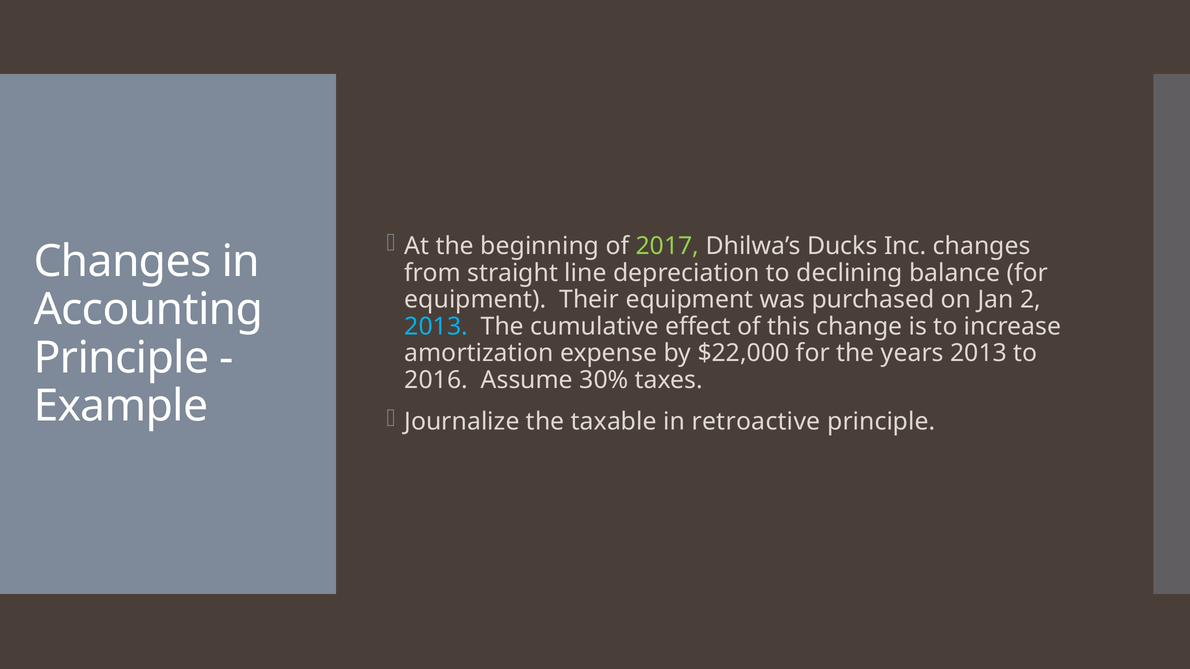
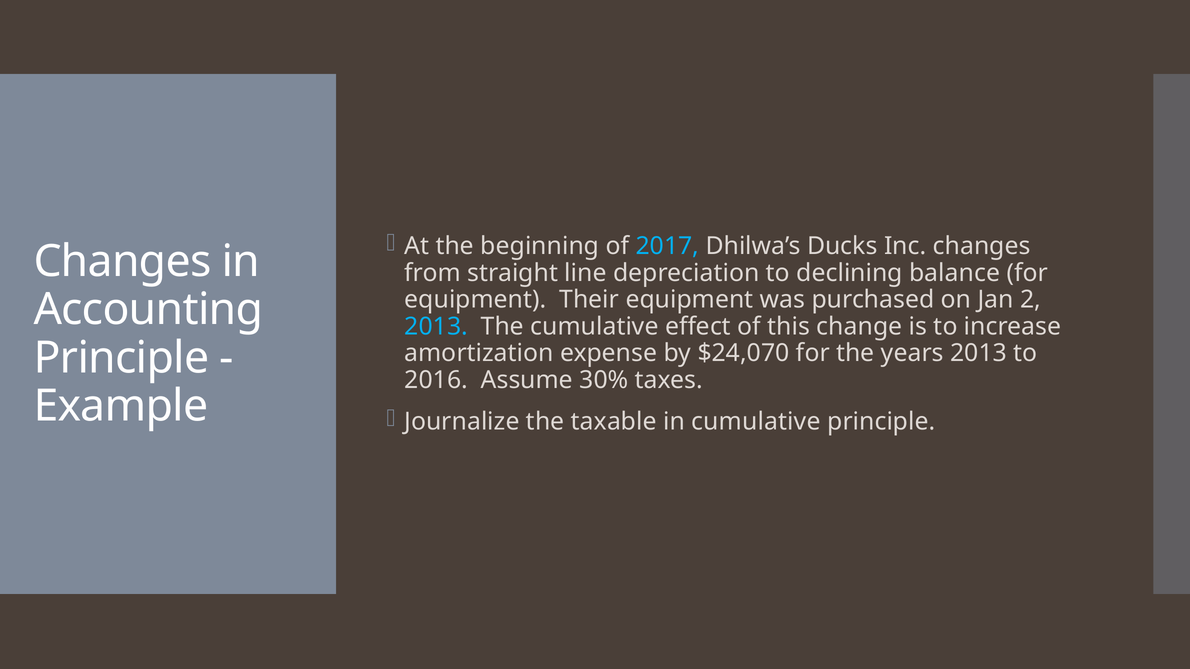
2017 colour: light green -> light blue
$22,000: $22,000 -> $24,070
in retroactive: retroactive -> cumulative
